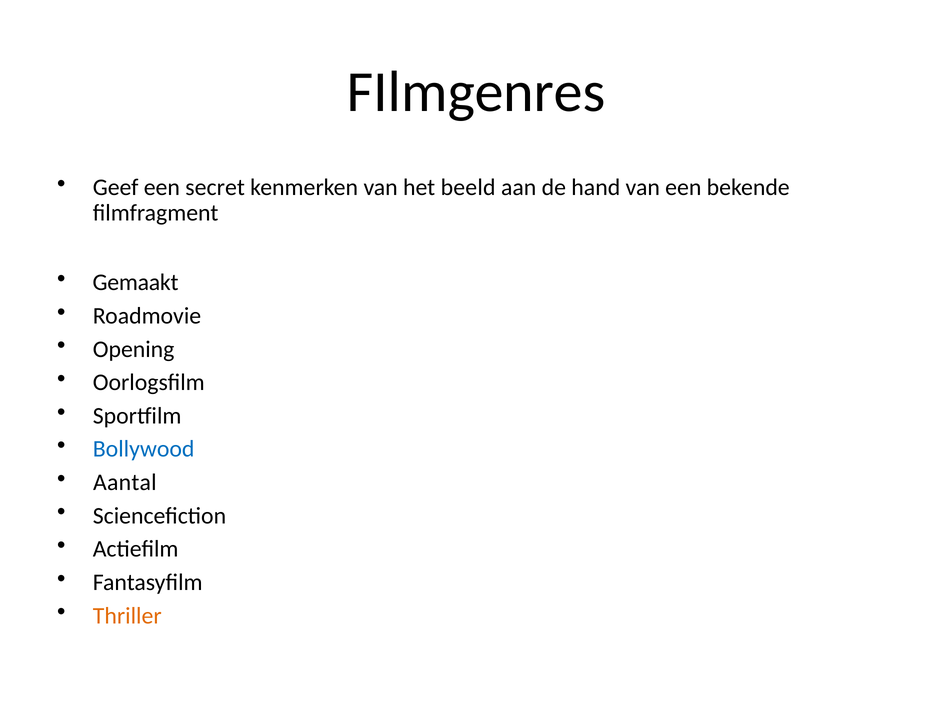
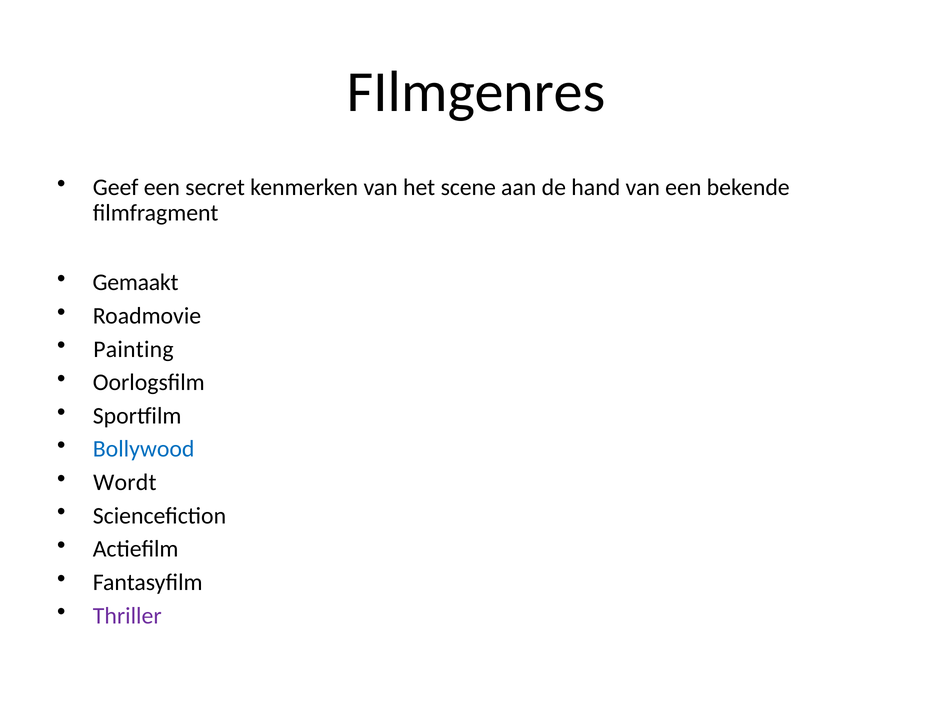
beeld: beeld -> scene
Opening: Opening -> Painting
Aantal: Aantal -> Wordt
Thriller colour: orange -> purple
